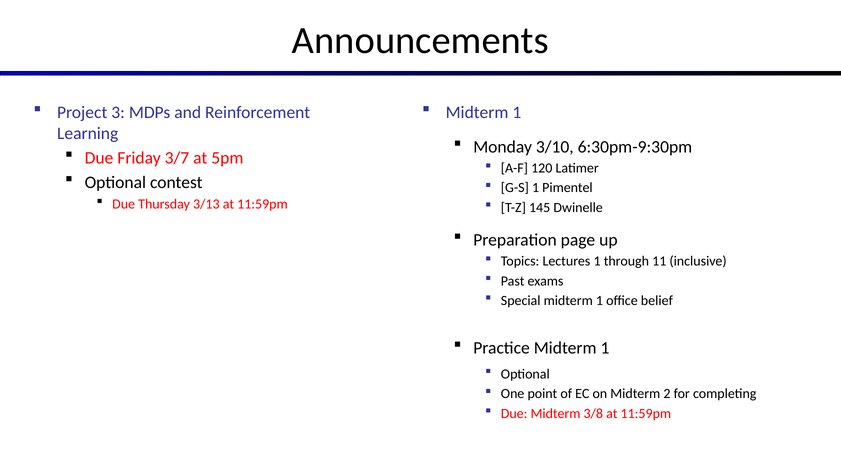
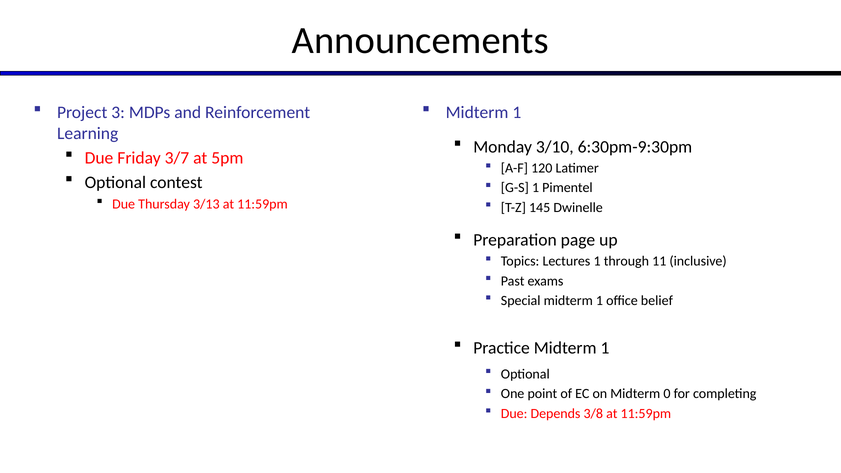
2: 2 -> 0
Due Midterm: Midterm -> Depends
